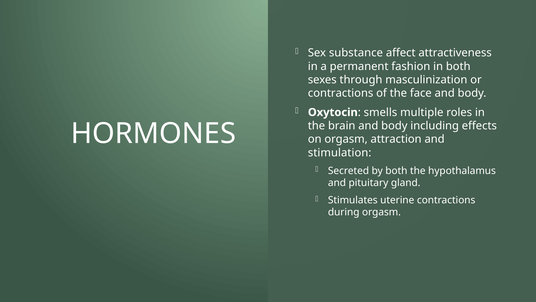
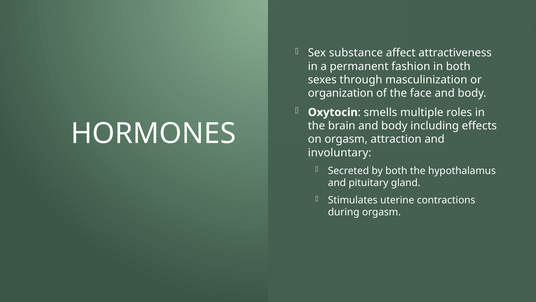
contractions at (341, 93): contractions -> organization
stimulation: stimulation -> involuntary
